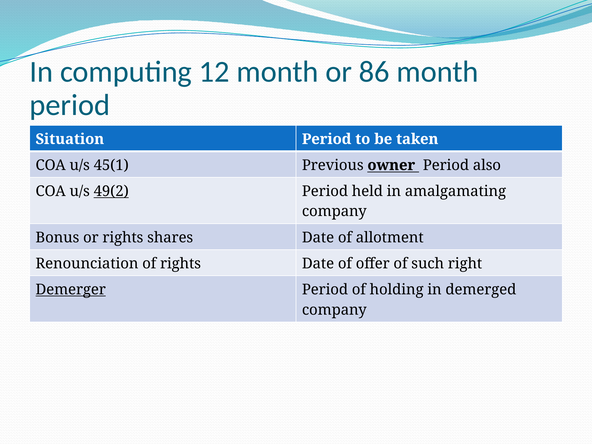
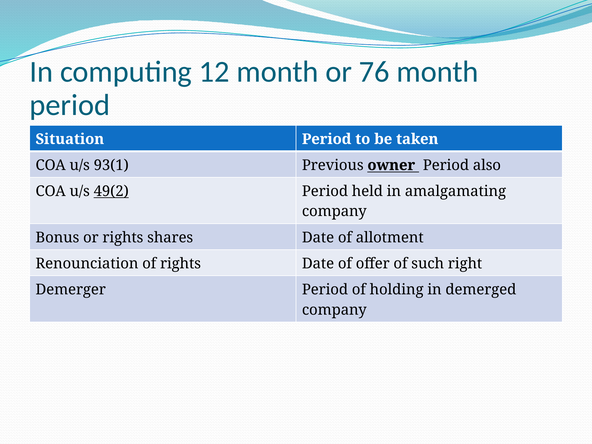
86: 86 -> 76
45(1: 45(1 -> 93(1
Demerger underline: present -> none
